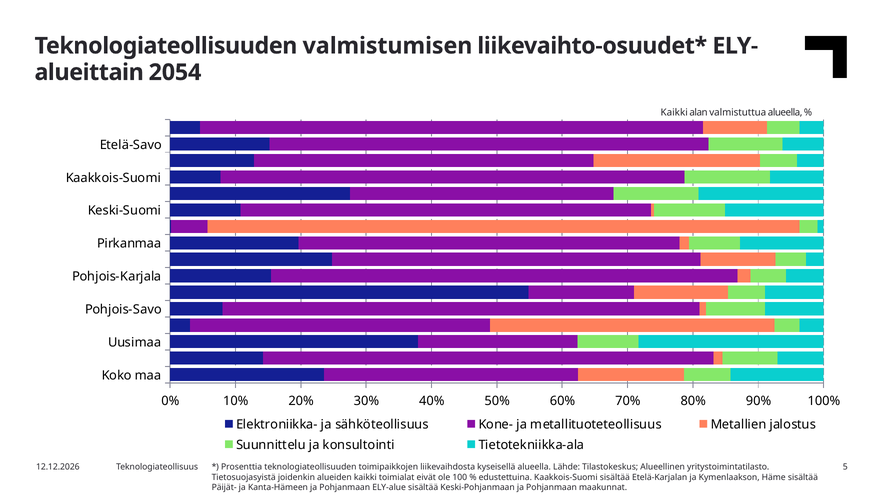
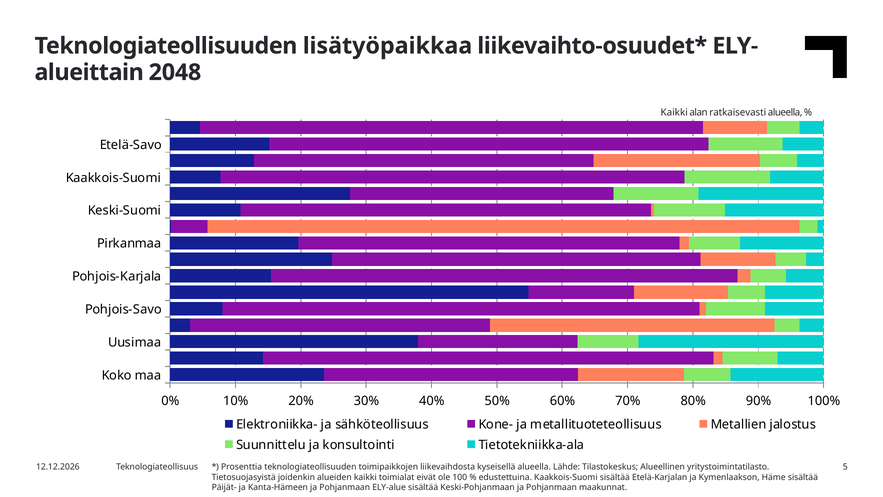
valmistumisen: valmistumisen -> lisätyöpaikkaa
2054: 2054 -> 2048
valmistuttua: valmistuttua -> ratkaisevasti
